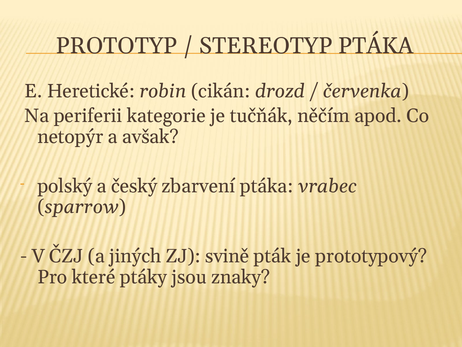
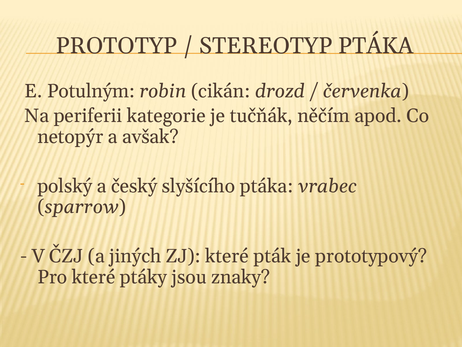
Heretické: Heretické -> Potulným
zbarvení: zbarvení -> slyšícího
ZJ svině: svině -> které
